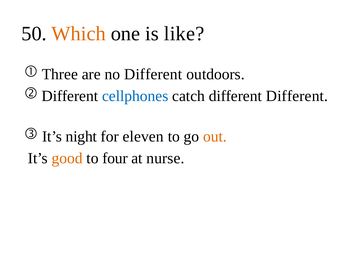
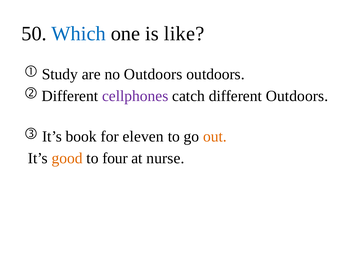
Which colour: orange -> blue
Three: Three -> Study
no Different: Different -> Outdoors
cellphones colour: blue -> purple
different Different: Different -> Outdoors
night: night -> book
